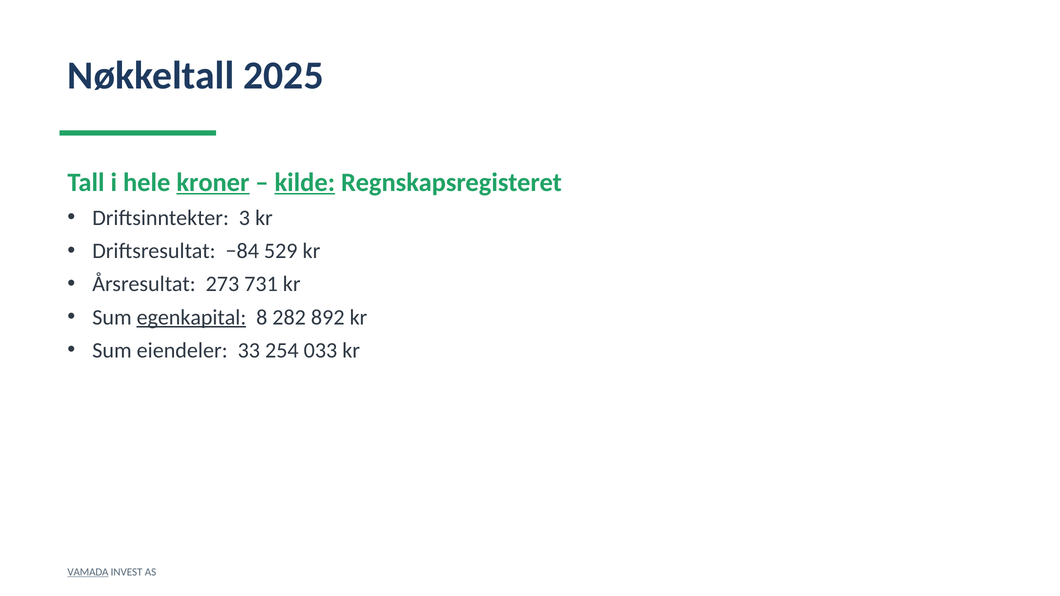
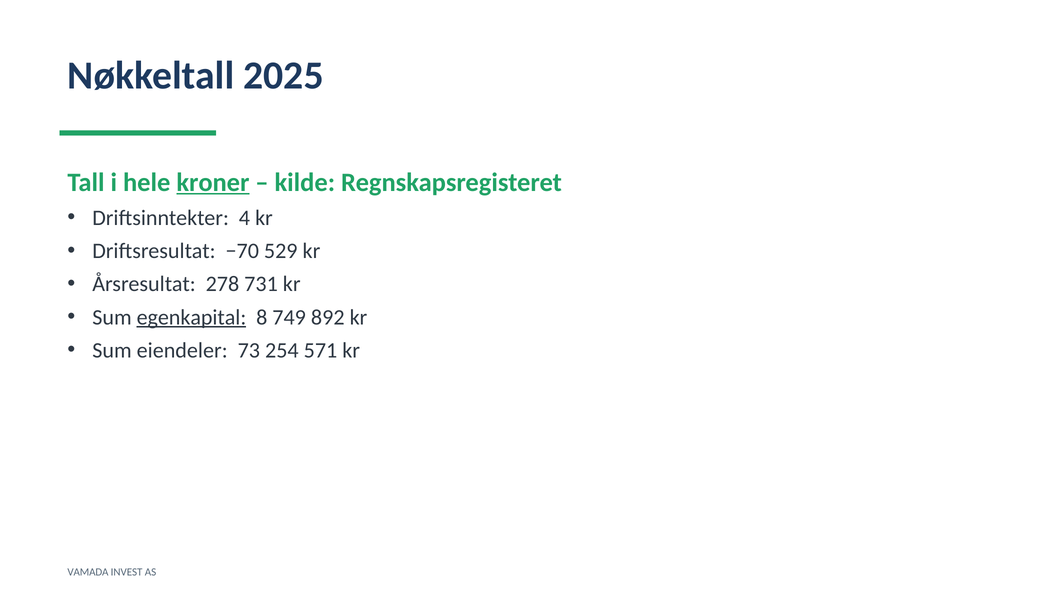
kilde underline: present -> none
3: 3 -> 4
−84: −84 -> −70
273: 273 -> 278
282: 282 -> 749
33: 33 -> 73
033: 033 -> 571
VAMADA underline: present -> none
